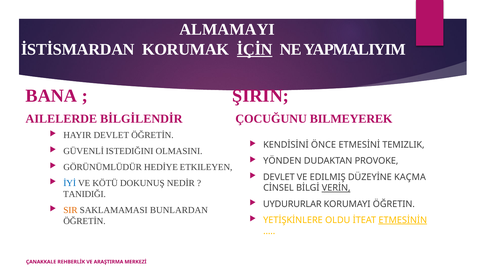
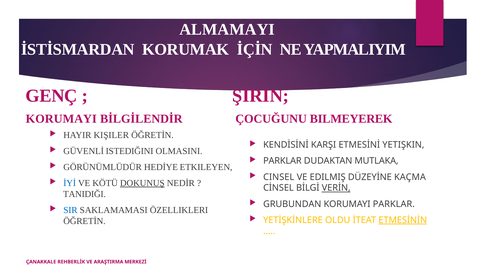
İÇİN underline: present -> none
BANA: BANA -> GENÇ
AILELERDE at (61, 119): AILELERDE -> KORUMAYI
HAYIR DEVLET: DEVLET -> KIŞILER
ÖNCE: ÖNCE -> KARŞI
TEMIZLIK: TEMIZLIK -> YETIŞKIN
YÖNDEN at (282, 161): YÖNDEN -> PARKLAR
PROVOKE: PROVOKE -> MUTLAKA
DEVLET at (279, 177): DEVLET -> CINSEL
DOKUNUŞ underline: none -> present
UYDURURLAR: UYDURURLAR -> GRUBUNDAN
KORUMAYI ÖĞRETIN: ÖĞRETIN -> PARKLAR
SIR colour: orange -> blue
BUNLARDAN: BUNLARDAN -> ÖZELLIKLERI
